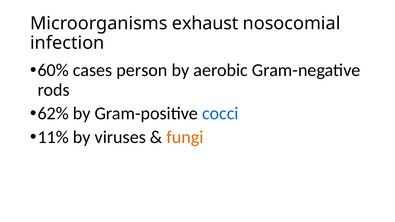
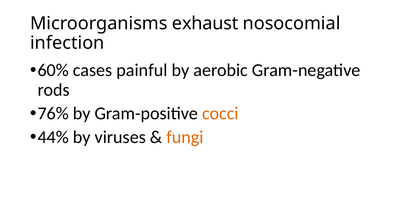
person: person -> painful
62%: 62% -> 76%
cocci colour: blue -> orange
11%: 11% -> 44%
